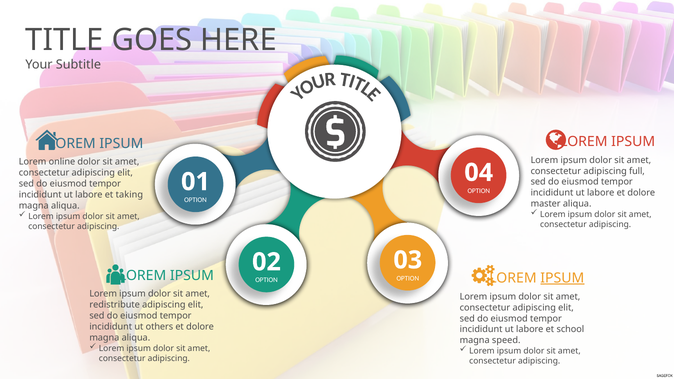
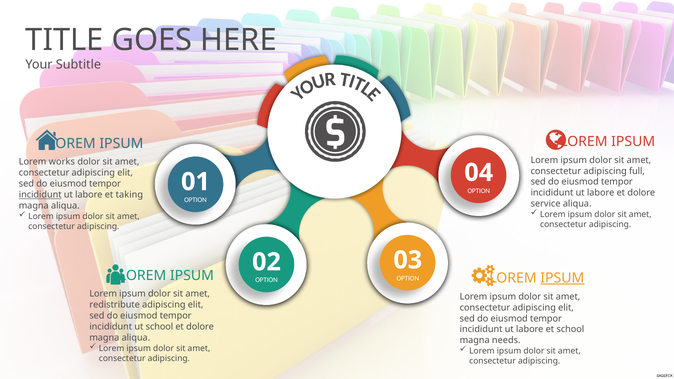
online: online -> works
incididunt at (40, 195) underline: none -> present
master: master -> service
ut others: others -> school
speed: speed -> needs
